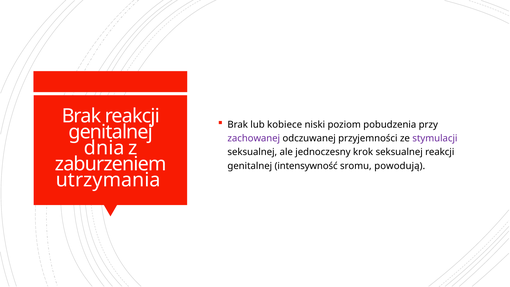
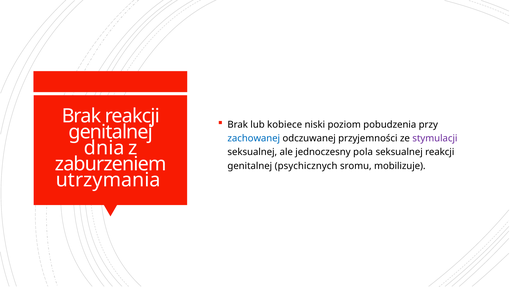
zachowanej colour: purple -> blue
krok: krok -> pola
intensywność: intensywność -> psychicznych
powodują: powodują -> mobilizuje
